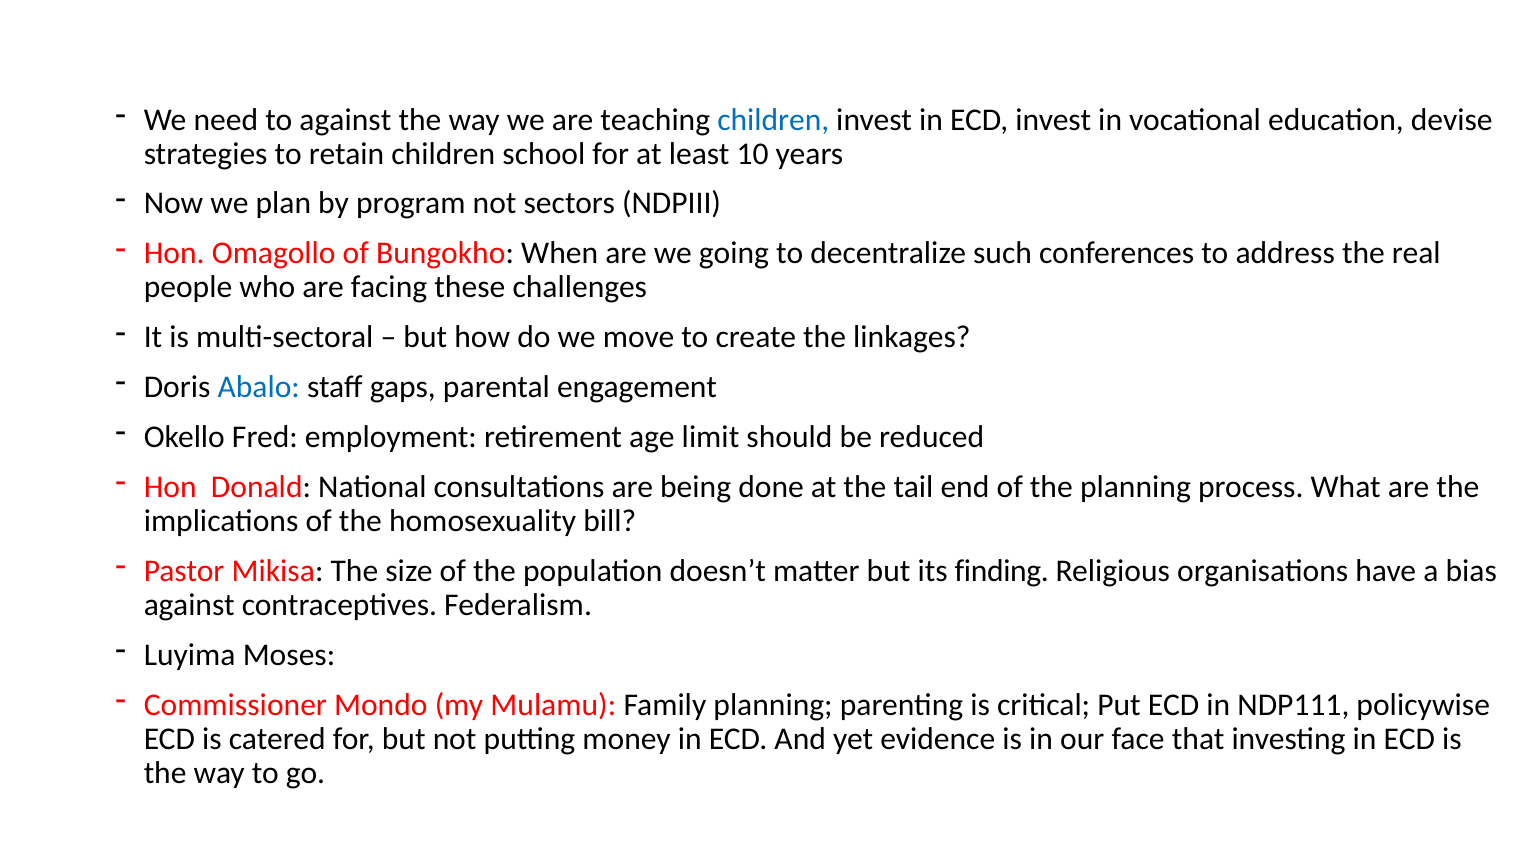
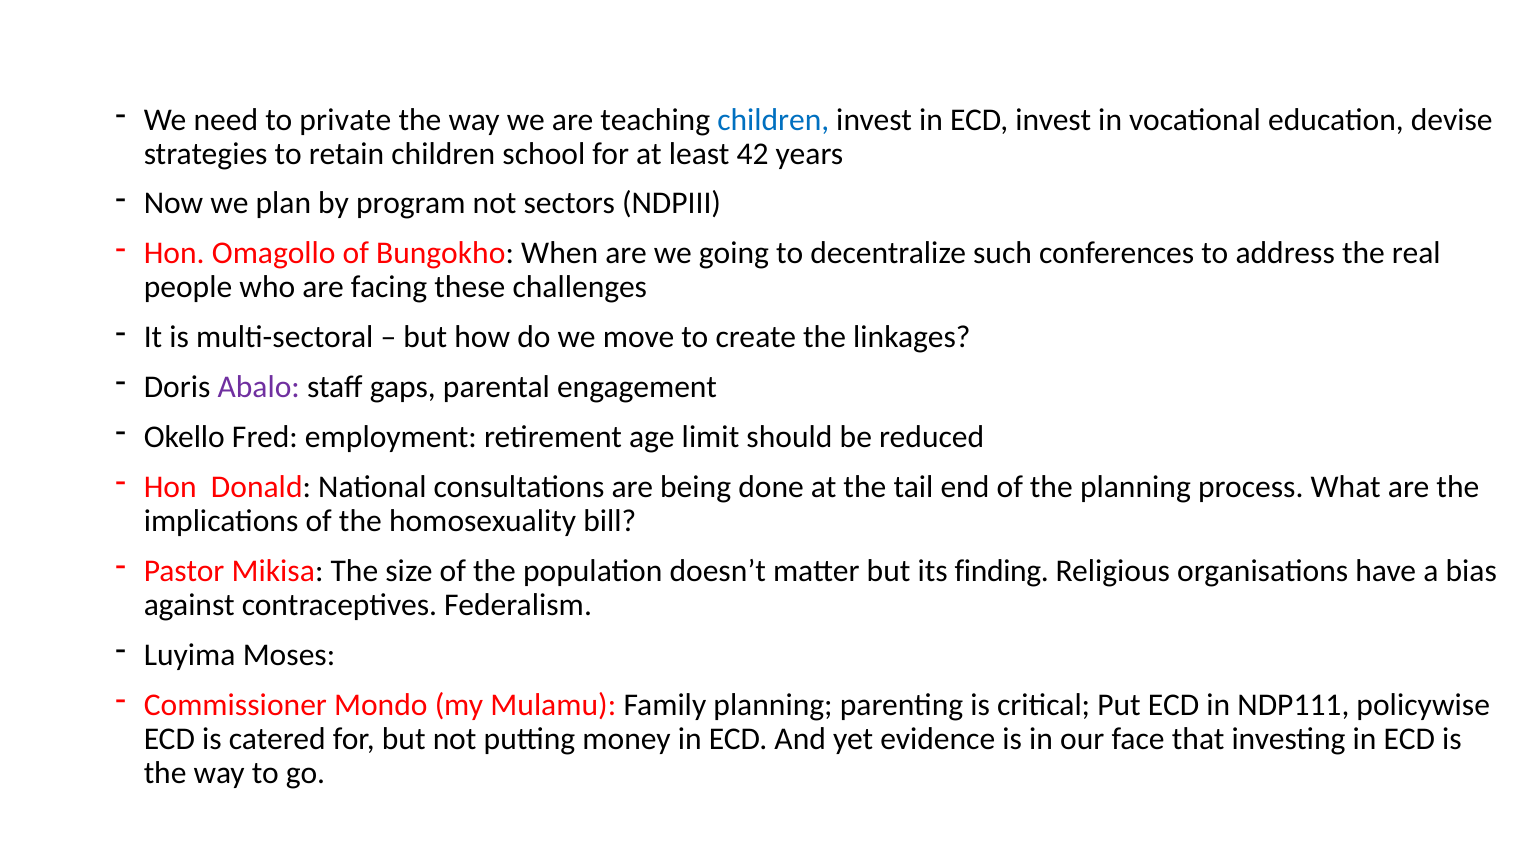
to against: against -> private
10: 10 -> 42
Abalo colour: blue -> purple
